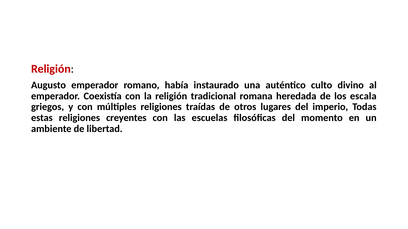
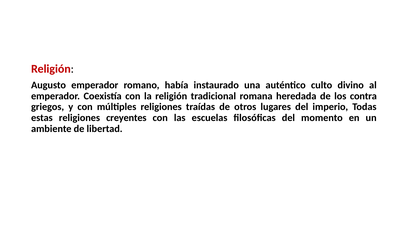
escala: escala -> contra
